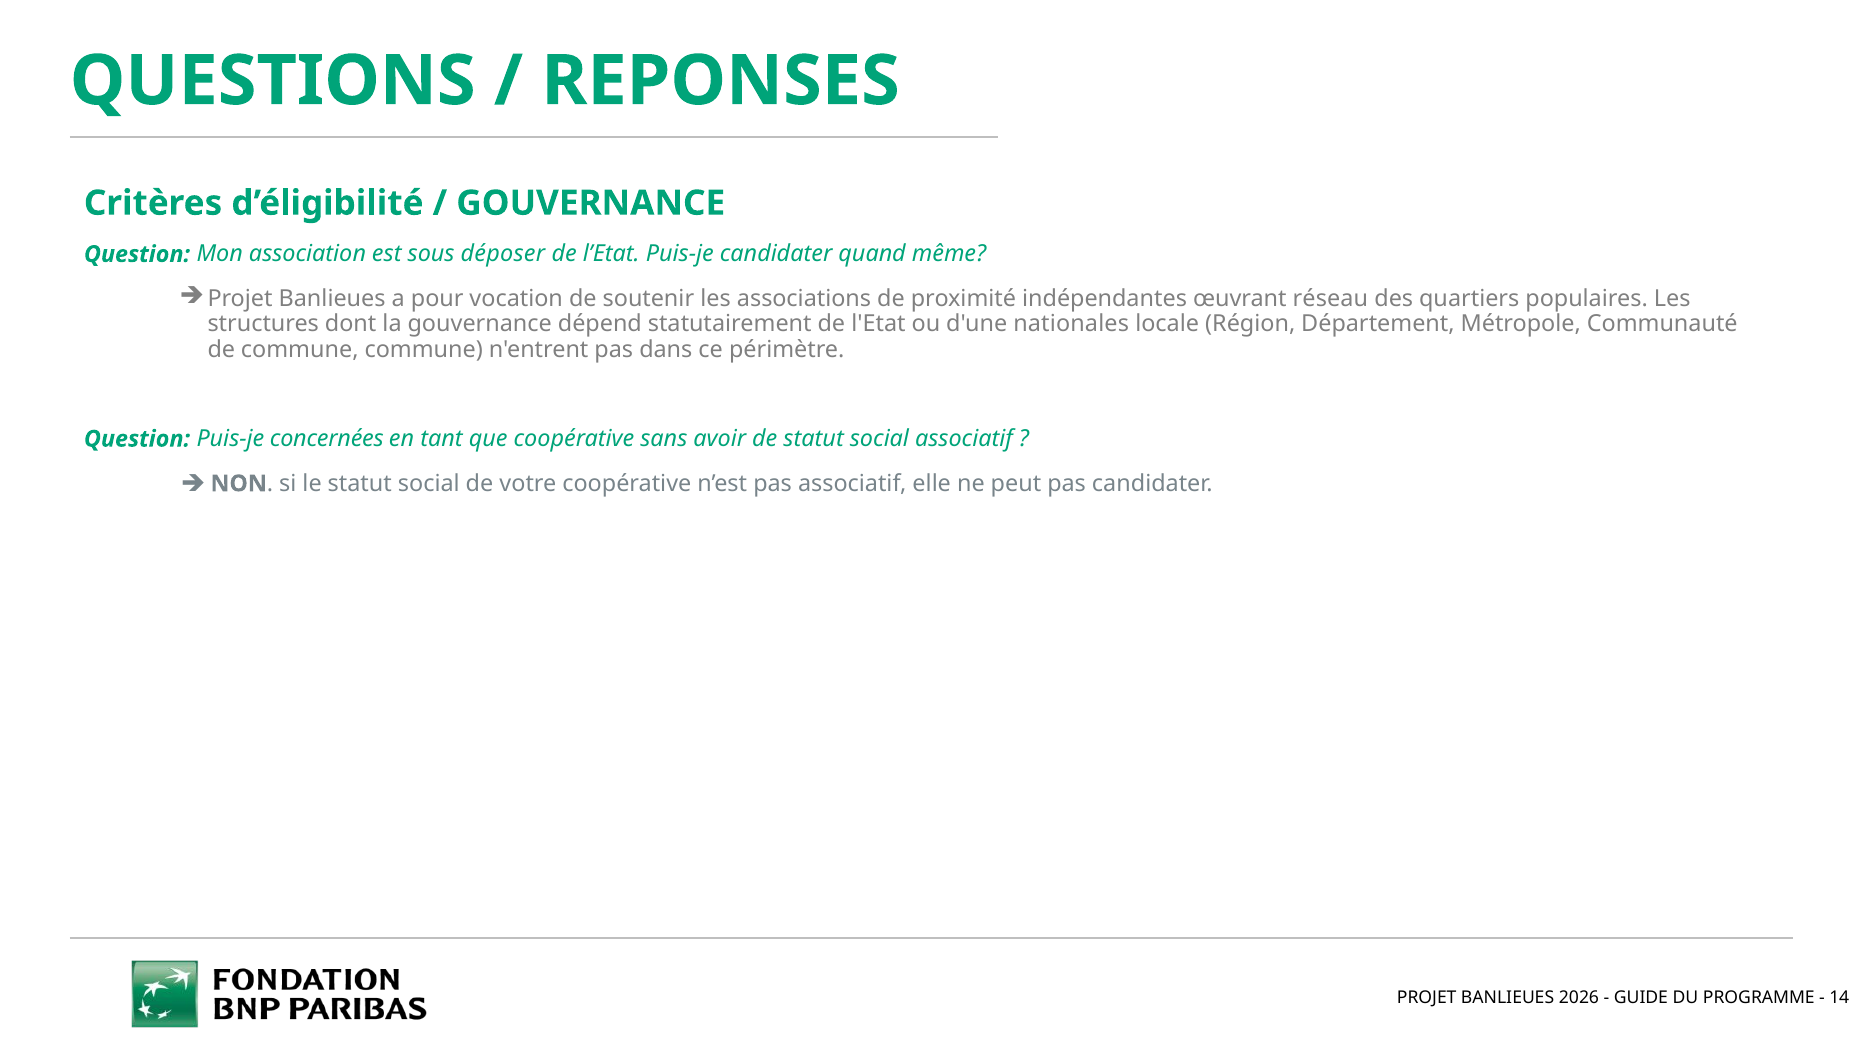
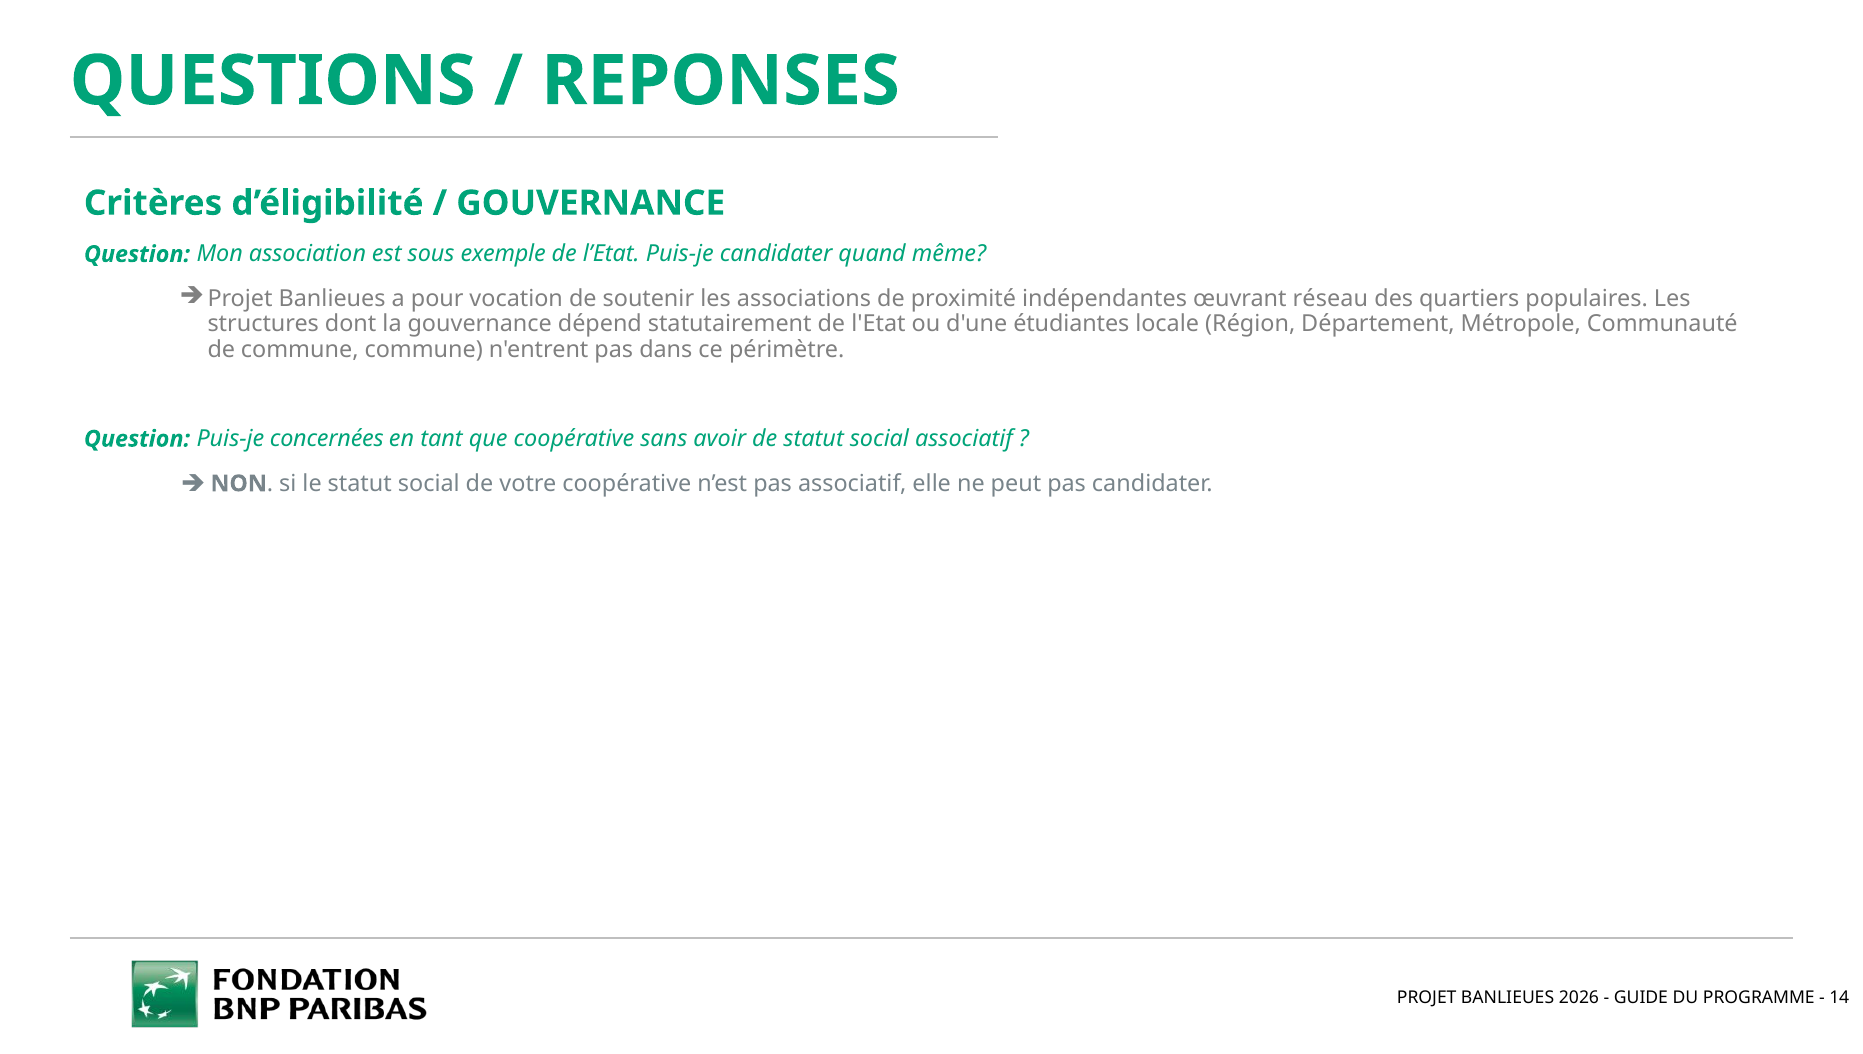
déposer: déposer -> exemple
nationales: nationales -> étudiantes
